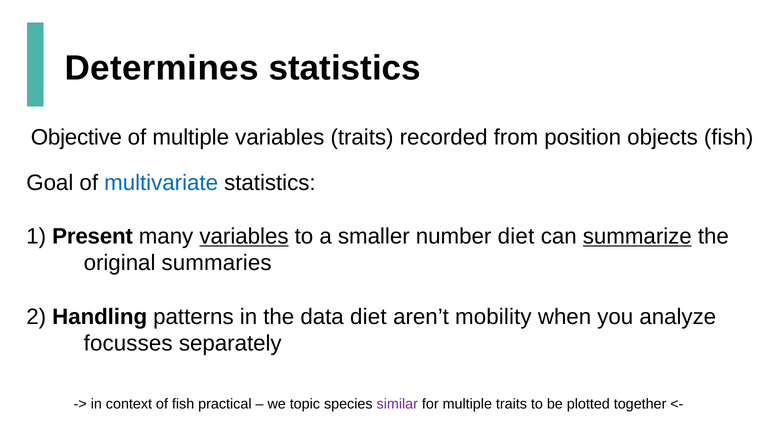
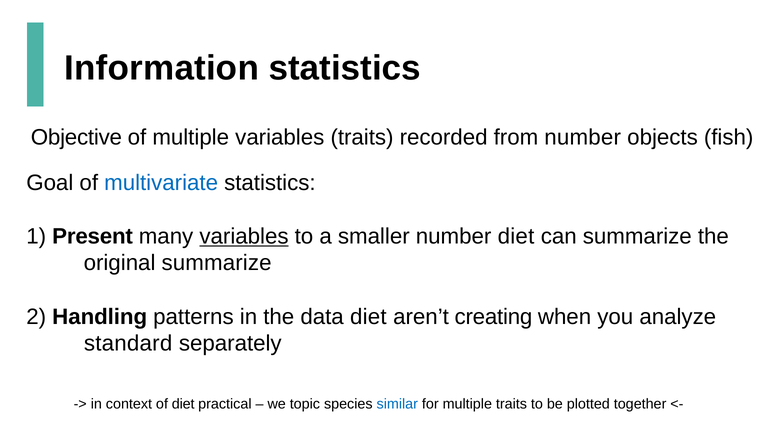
Determines: Determines -> Information
from position: position -> number
summarize at (637, 236) underline: present -> none
original summaries: summaries -> summarize
mobility: mobility -> creating
focusses: focusses -> standard
of fish: fish -> diet
similar colour: purple -> blue
